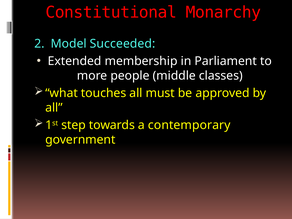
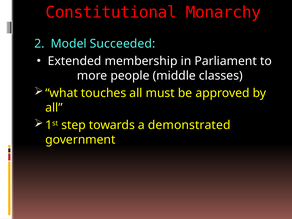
contemporary: contemporary -> demonstrated
